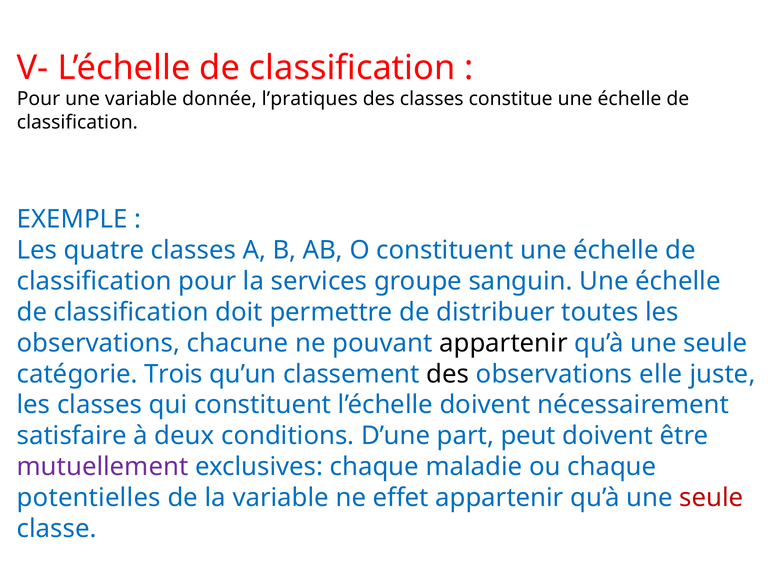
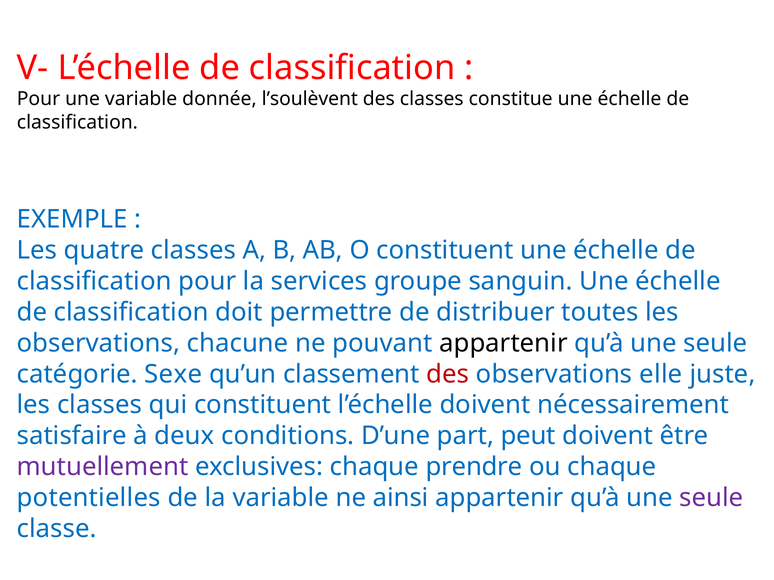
l’pratiques: l’pratiques -> l’soulèvent
Trois: Trois -> Sexe
des at (448, 374) colour: black -> red
maladie: maladie -> prendre
effet: effet -> ainsi
seule at (712, 498) colour: red -> purple
